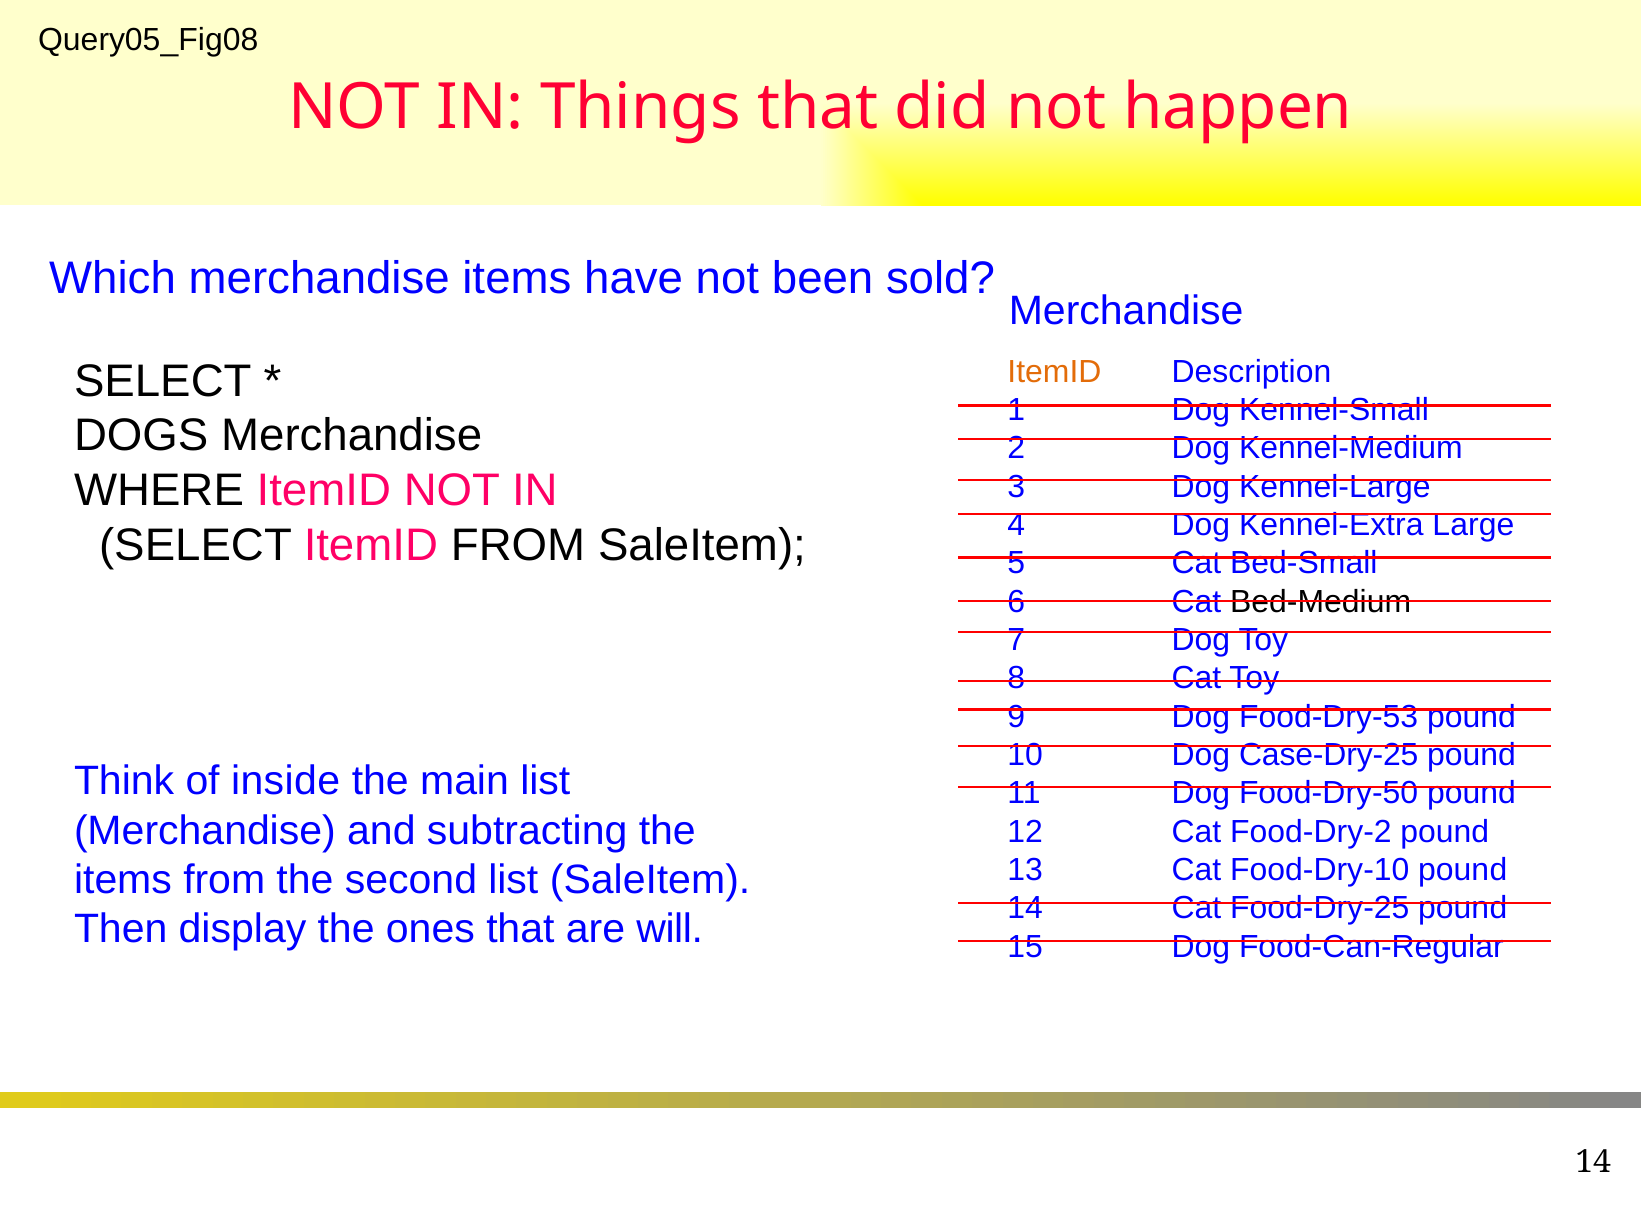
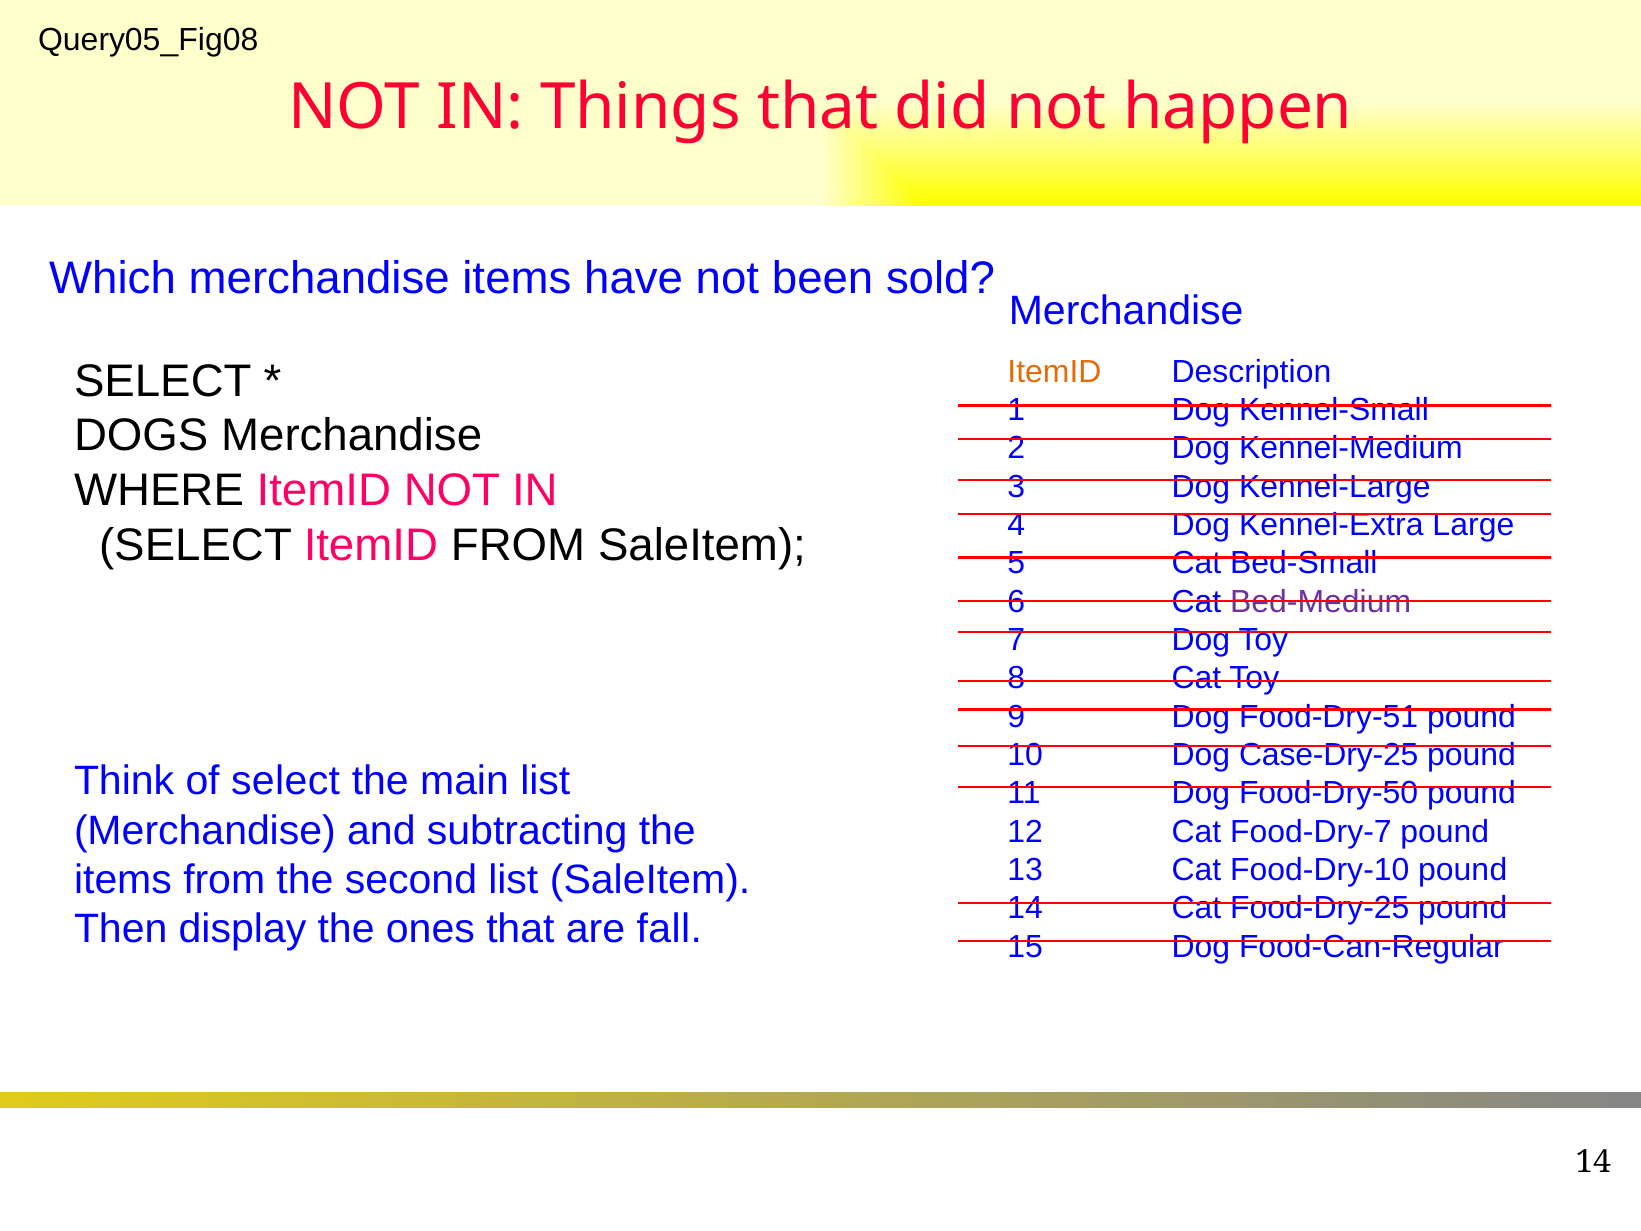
Bed-Medium colour: black -> purple
Food-Dry-53: Food-Dry-53 -> Food-Dry-51
of inside: inside -> select
Food-Dry-2: Food-Dry-2 -> Food-Dry-7
will: will -> fall
